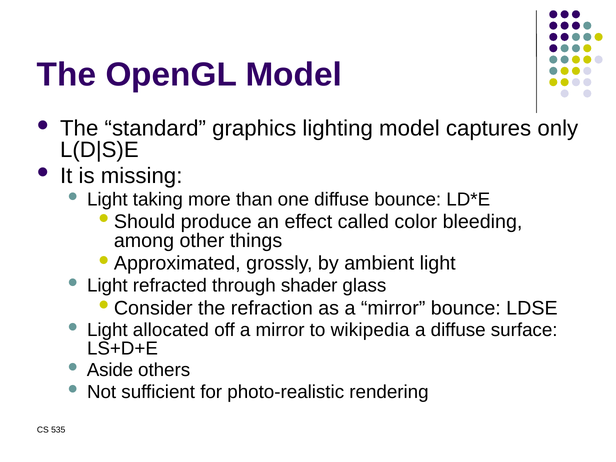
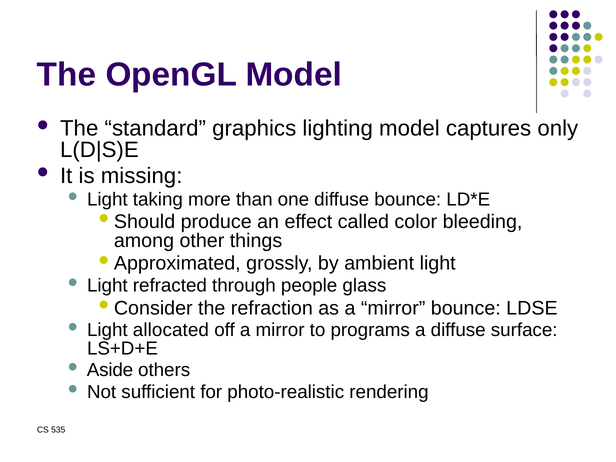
shader: shader -> people
wikipedia: wikipedia -> programs
